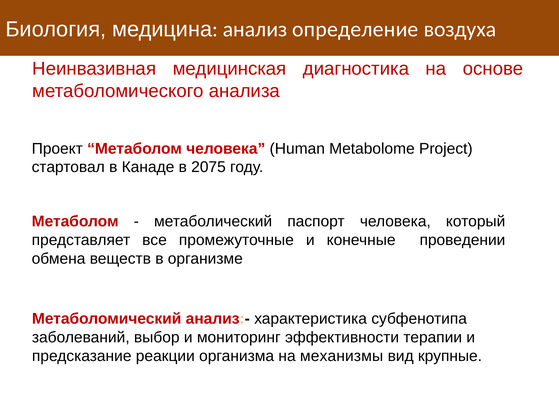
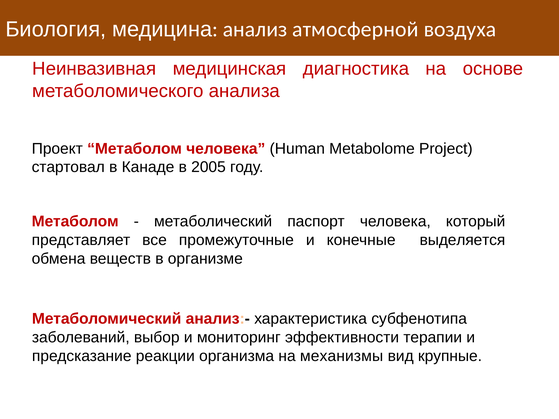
определение: определение -> атмосферной
2075: 2075 -> 2005
проведении: проведении -> выделяется
